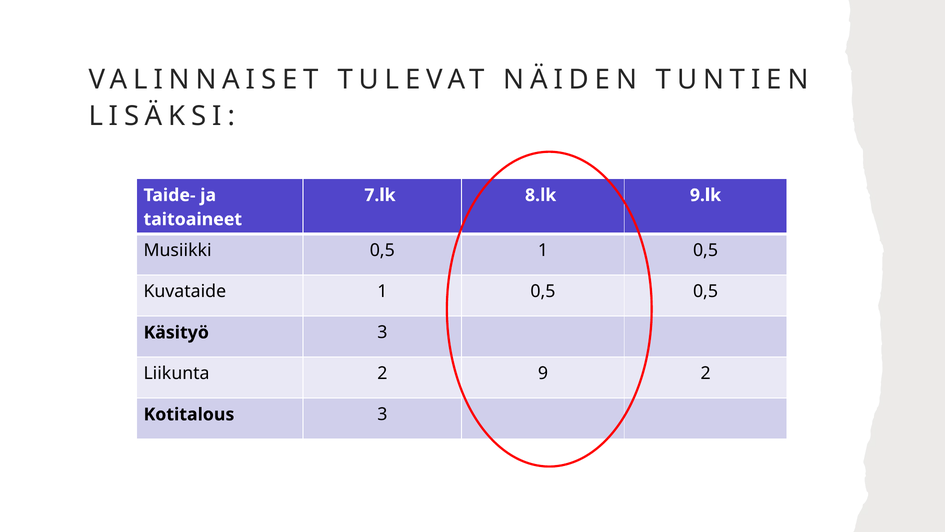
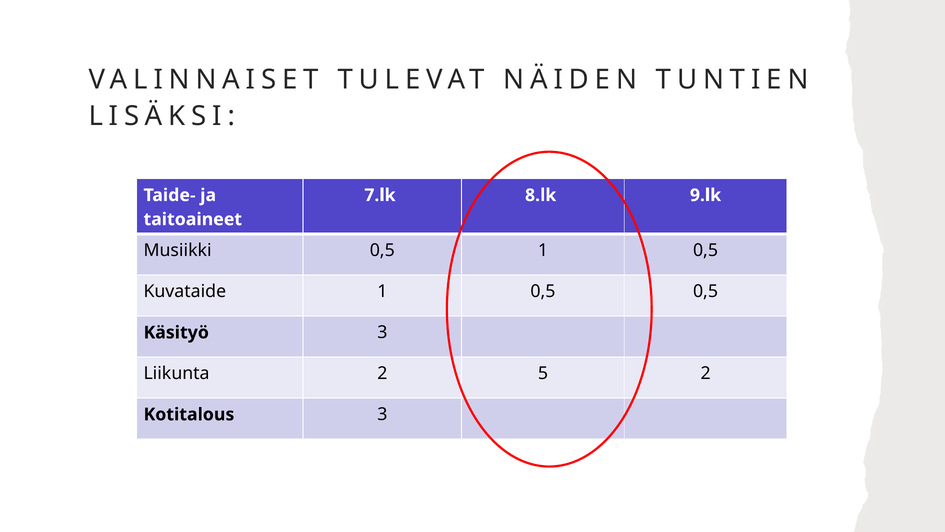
9: 9 -> 5
